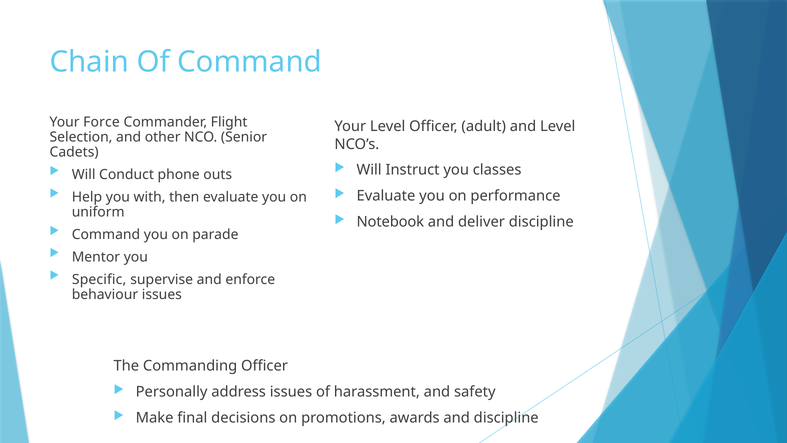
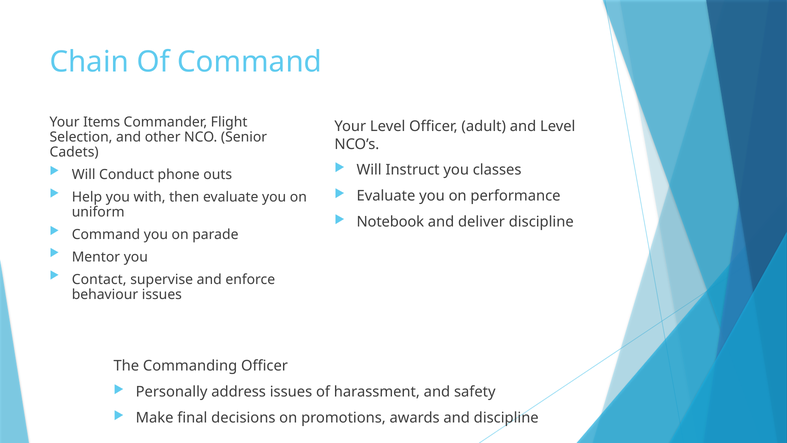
Force: Force -> Items
Specific: Specific -> Contact
